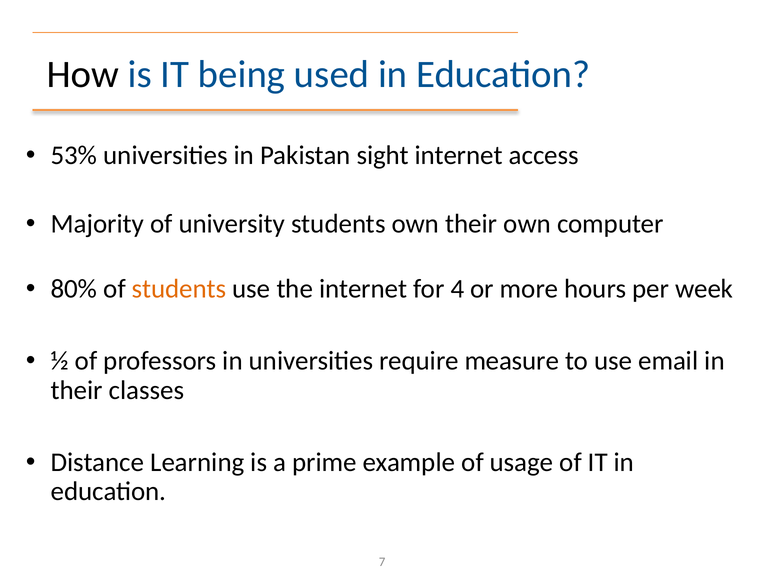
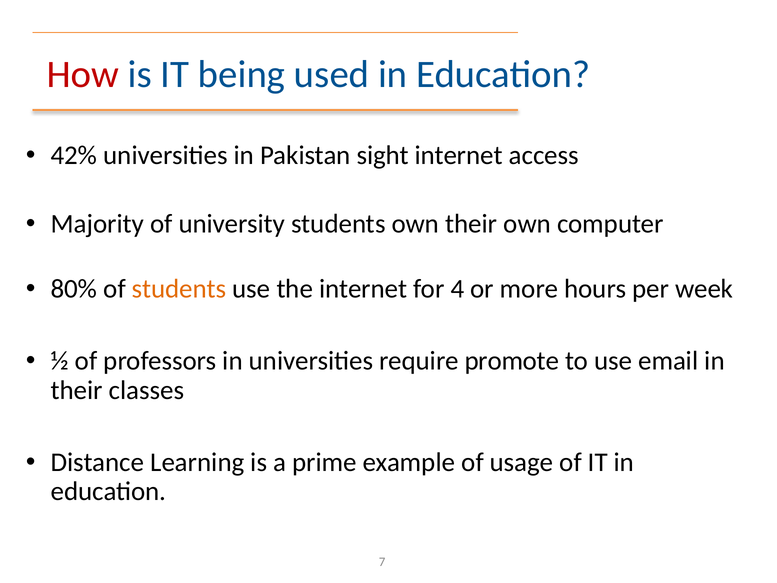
How colour: black -> red
53%: 53% -> 42%
measure: measure -> promote
